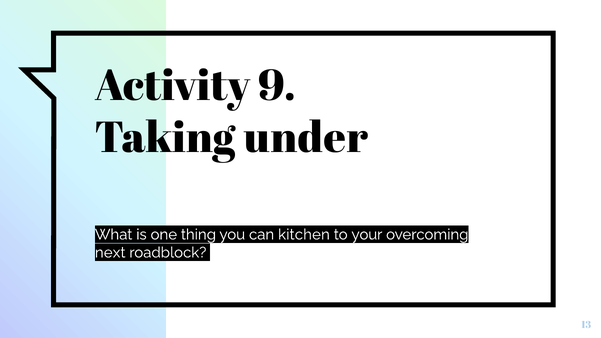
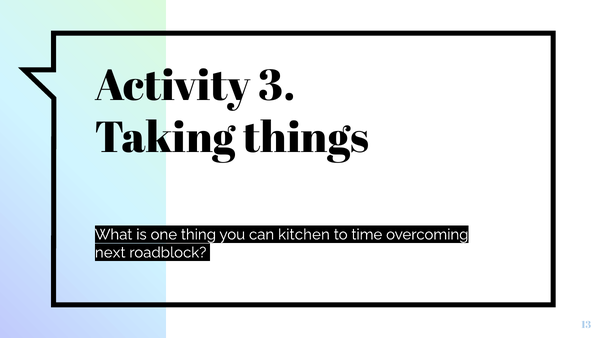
9: 9 -> 3
under: under -> things
your: your -> time
